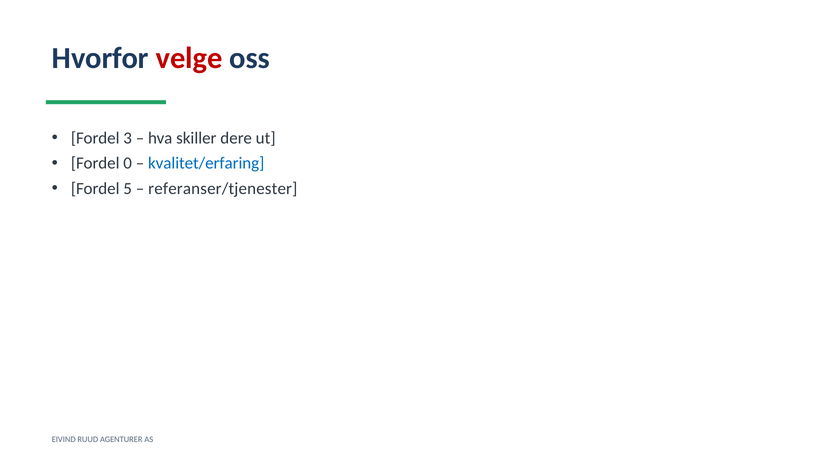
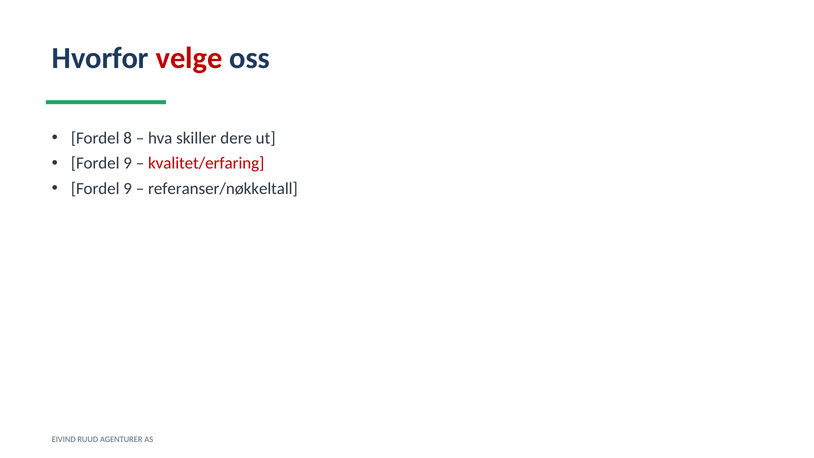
3: 3 -> 8
0 at (128, 163): 0 -> 9
kvalitet/erfaring colour: blue -> red
5 at (128, 189): 5 -> 9
referanser/tjenester: referanser/tjenester -> referanser/nøkkeltall
